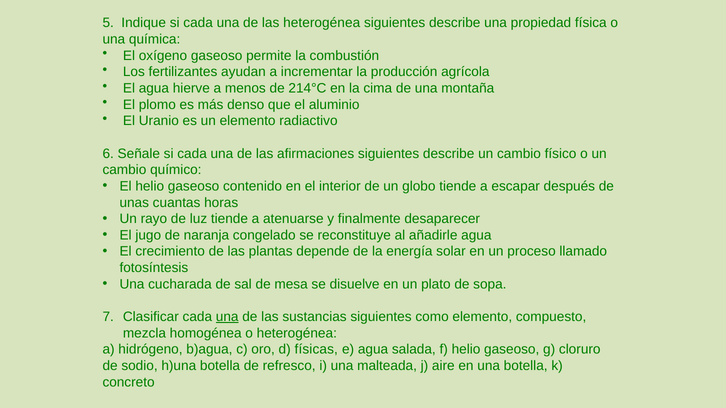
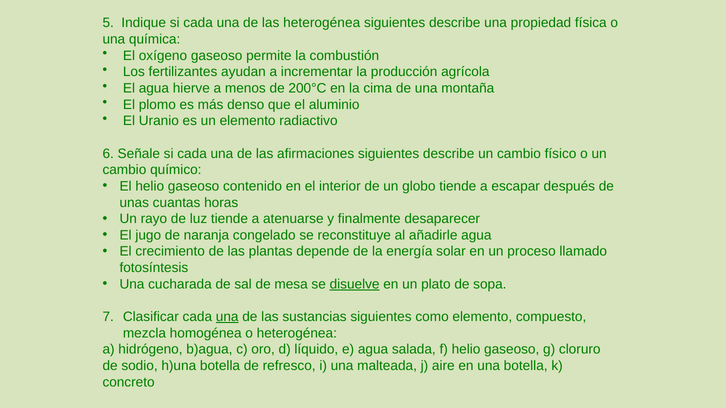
214°C: 214°C -> 200°C
disuelve underline: none -> present
físicas: físicas -> líquido
